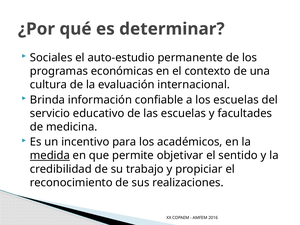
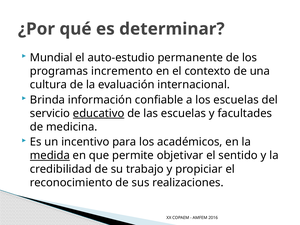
Sociales: Sociales -> Mundial
económicas: económicas -> incremento
educativo underline: none -> present
